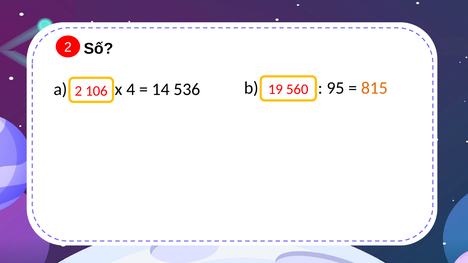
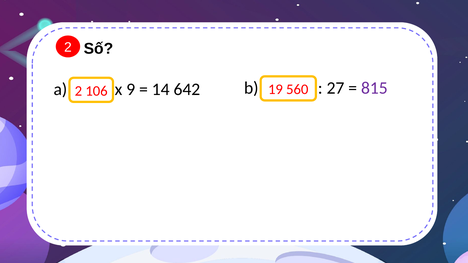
4: 4 -> 9
536: 536 -> 642
95: 95 -> 27
815 colour: orange -> purple
